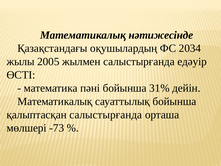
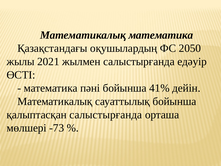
Математикалық нәтижесінде: нәтижесінде -> математика
2034: 2034 -> 2050
2005: 2005 -> 2021
31%: 31% -> 41%
